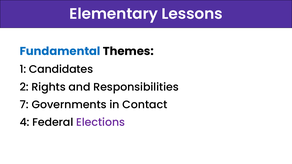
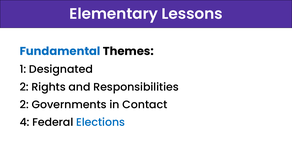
Candidates: Candidates -> Designated
7 at (24, 105): 7 -> 2
Elections colour: purple -> blue
